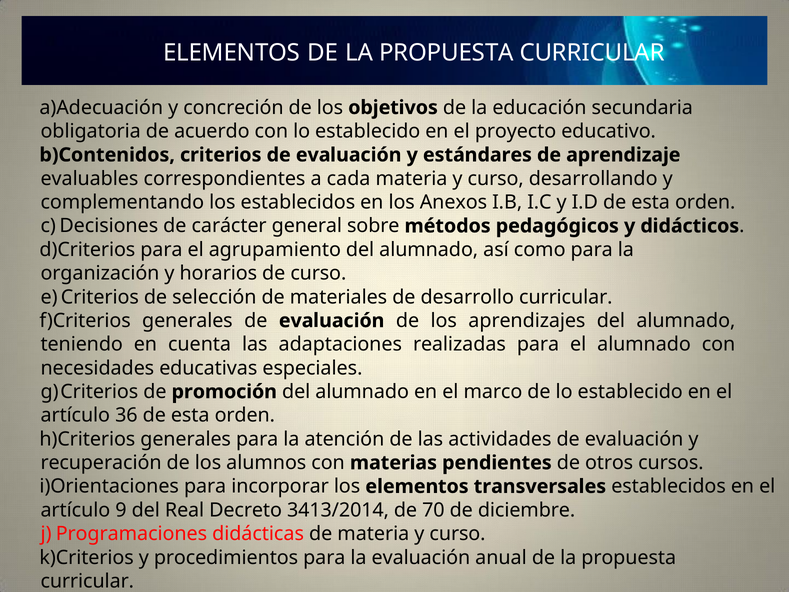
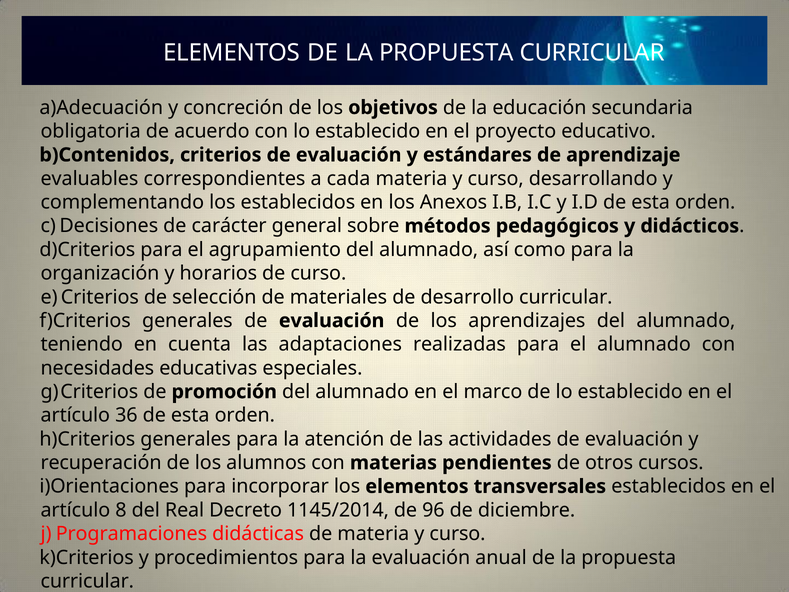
9: 9 -> 8
3413/2014: 3413/2014 -> 1145/2014
70: 70 -> 96
